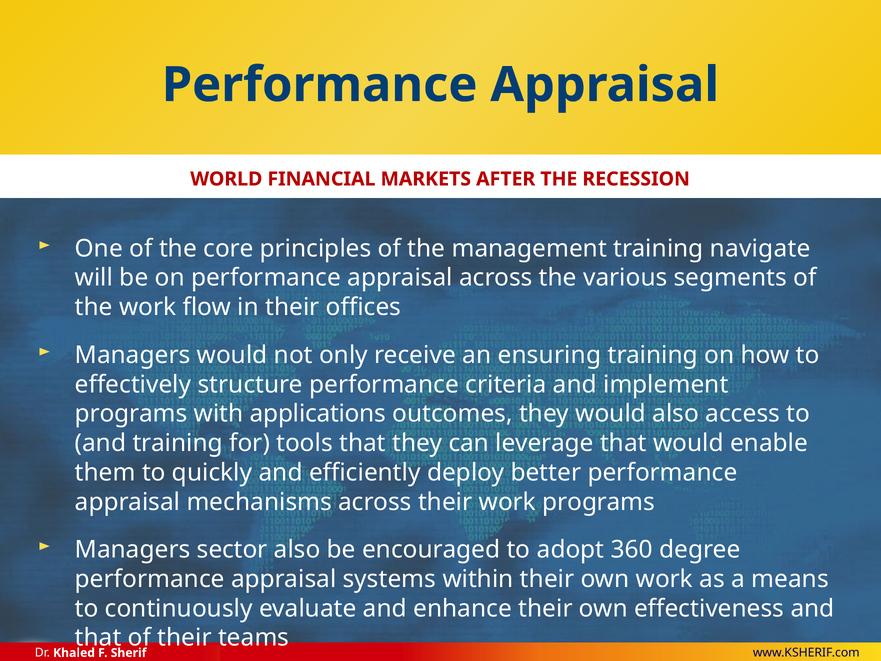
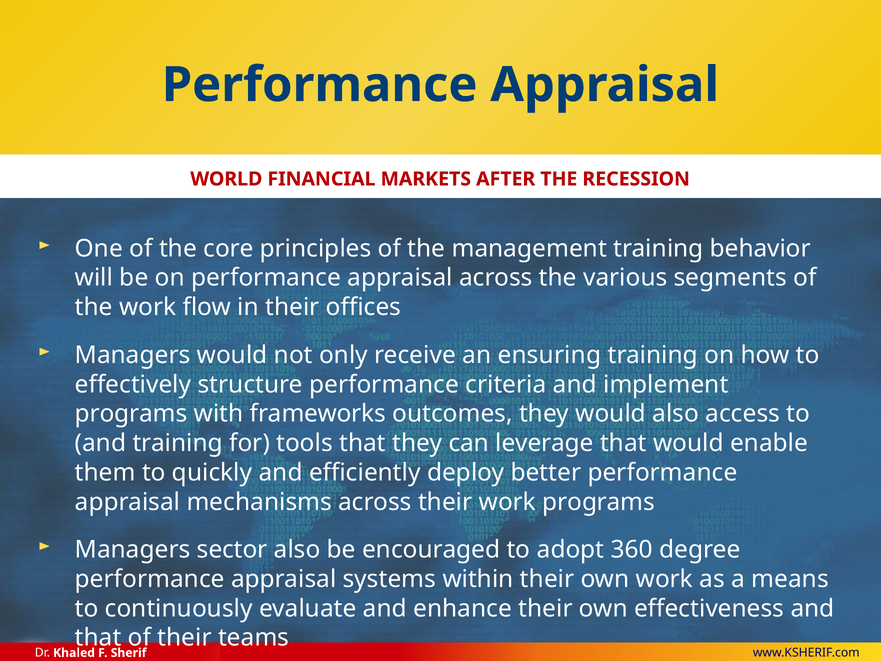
navigate: navigate -> behavior
applications: applications -> frameworks
